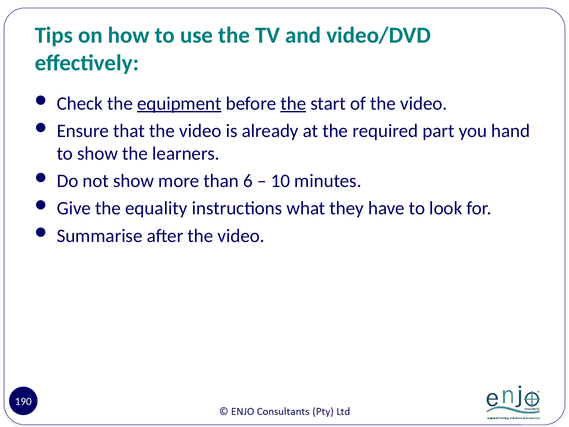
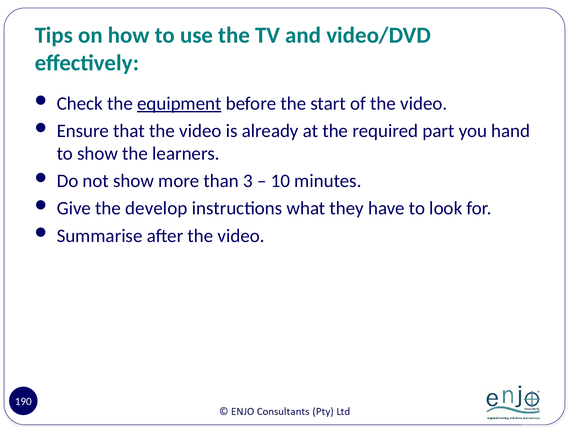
the at (293, 103) underline: present -> none
6: 6 -> 3
equality: equality -> develop
